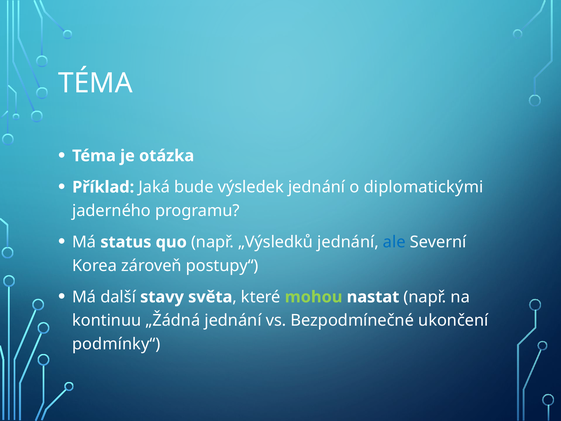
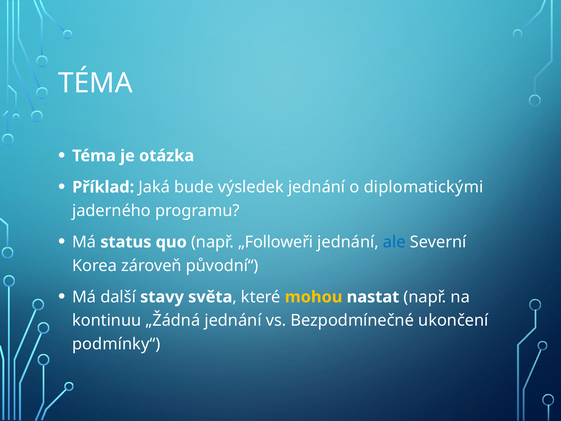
„Výsledků: „Výsledků -> „Followeři
postupy“: postupy“ -> původní“
mohou colour: light green -> yellow
